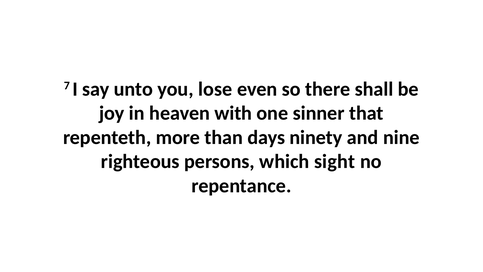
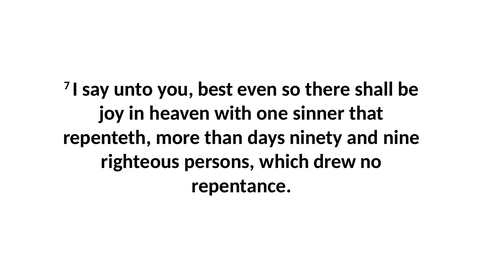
lose: lose -> best
sight: sight -> drew
